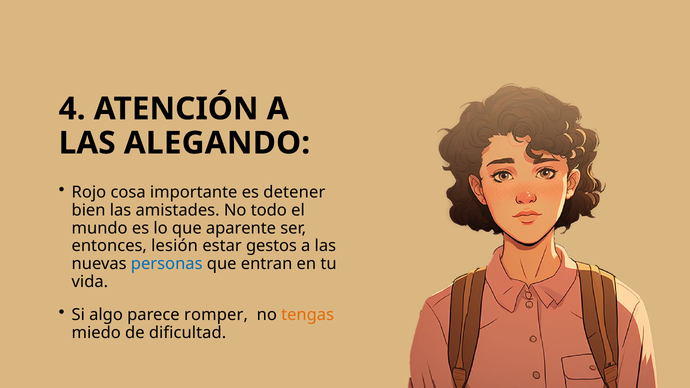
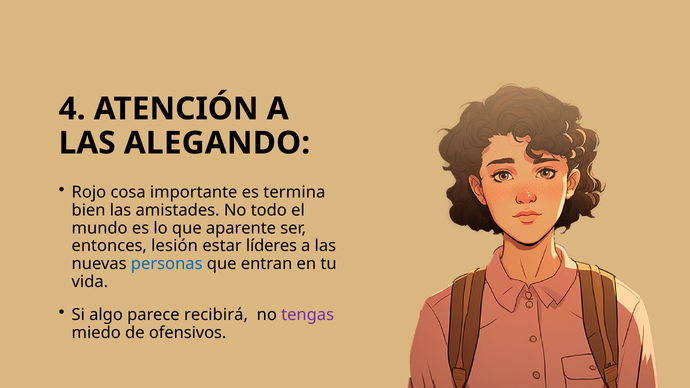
detener: detener -> termina
gestos: gestos -> líderes
romper: romper -> recibirá
tengas colour: orange -> purple
dificultad: dificultad -> ofensivos
